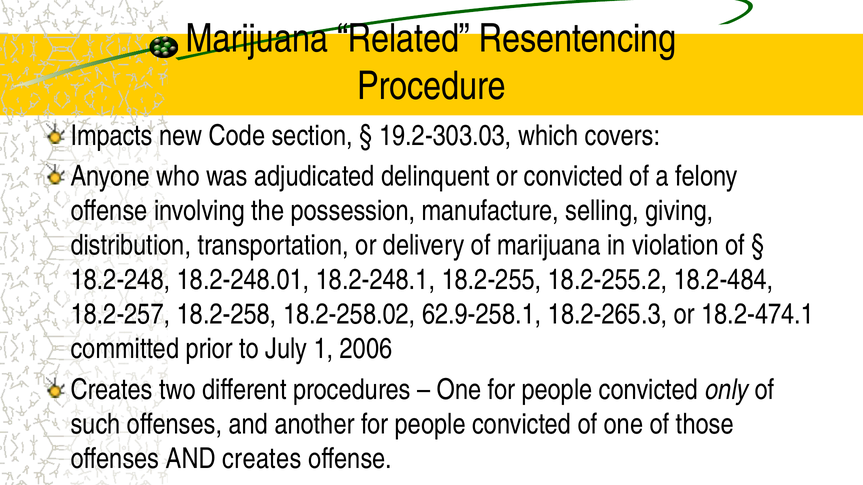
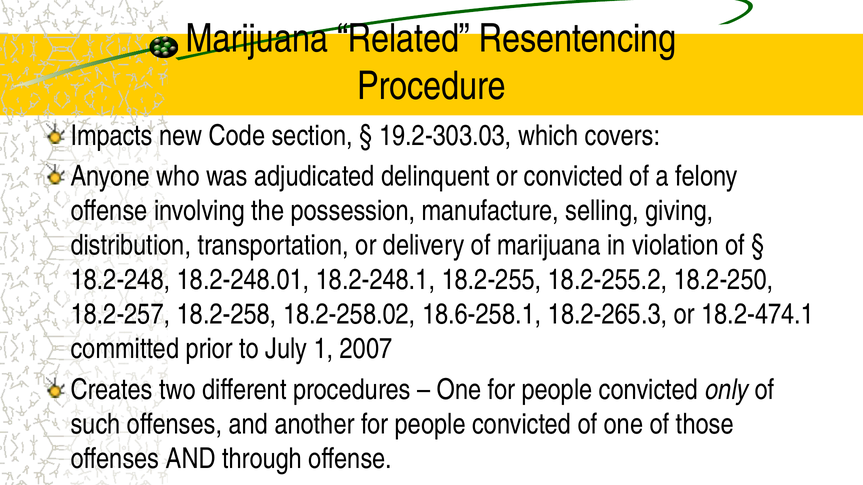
18.2-484: 18.2-484 -> 18.2-250
62.9-258.1: 62.9-258.1 -> 18.6-258.1
2006: 2006 -> 2007
AND creates: creates -> through
